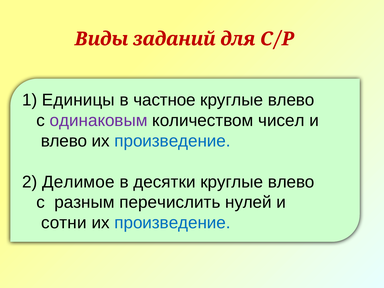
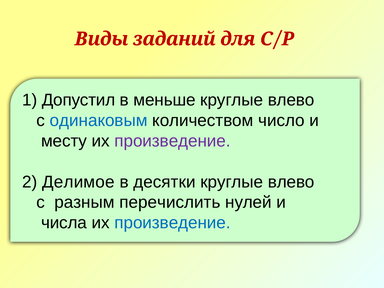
Единицы: Единицы -> Допустил
частное: частное -> меньше
одинаковым colour: purple -> blue
чисел: чисел -> число
влево at (64, 141): влево -> месту
произведение at (173, 141) colour: blue -> purple
сотни: сотни -> числа
